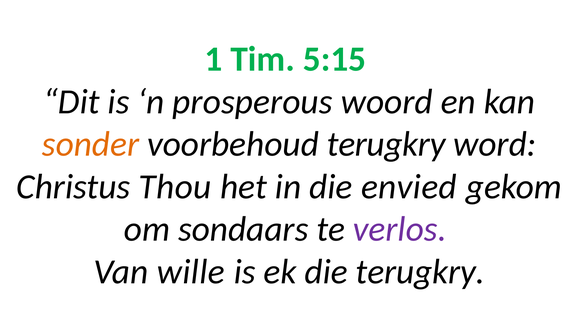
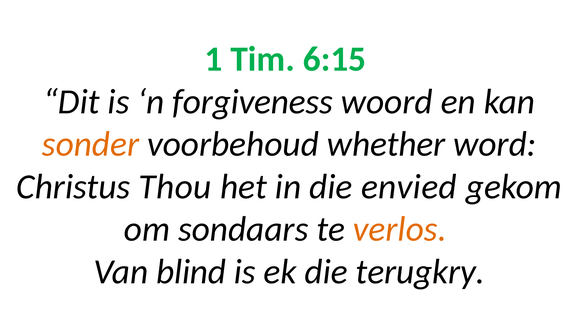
5:15: 5:15 -> 6:15
prosperous: prosperous -> forgiveness
voorbehoud terugkry: terugkry -> whether
verlos colour: purple -> orange
wille: wille -> blind
